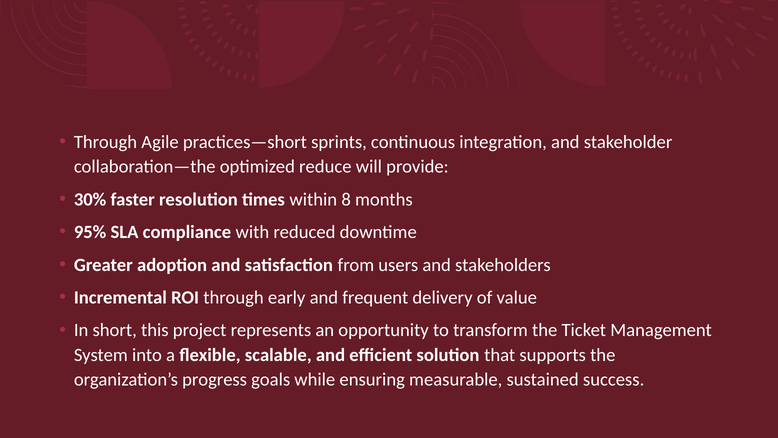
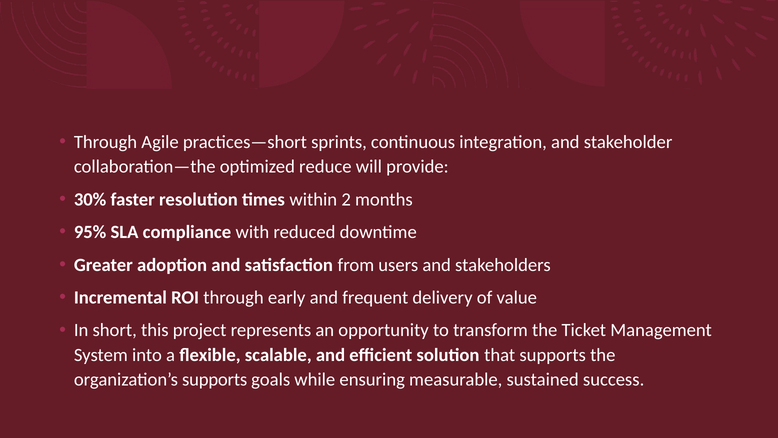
8: 8 -> 2
organization’s progress: progress -> supports
